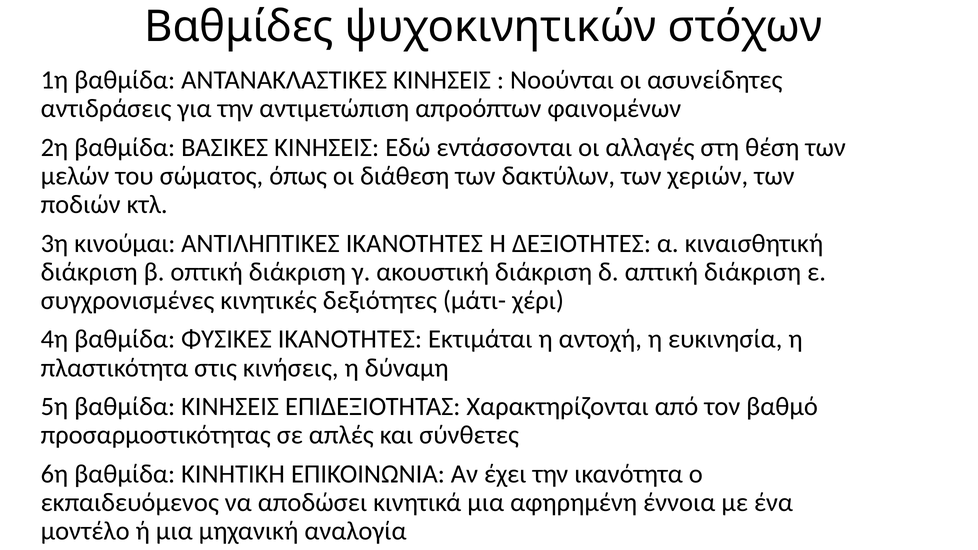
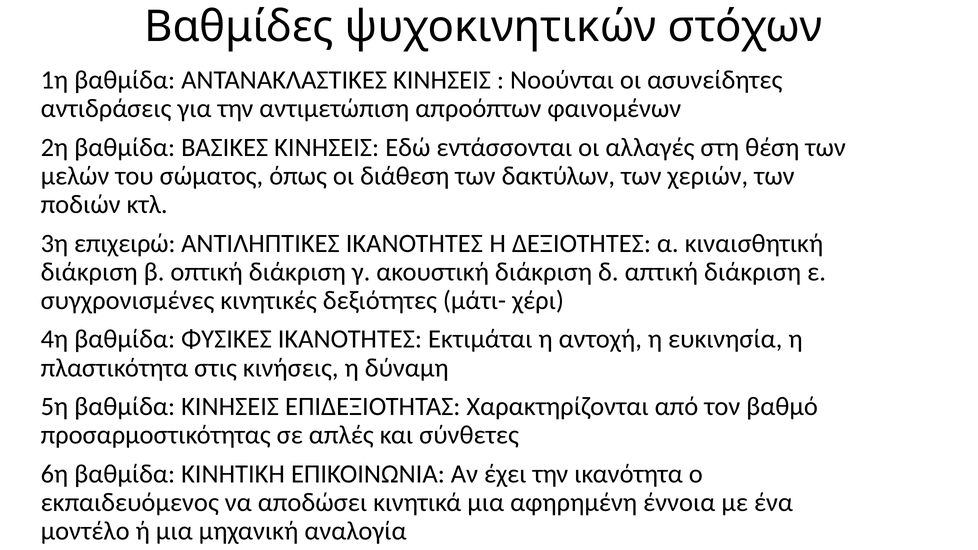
κινούμαι: κινούμαι -> επιχειρώ
